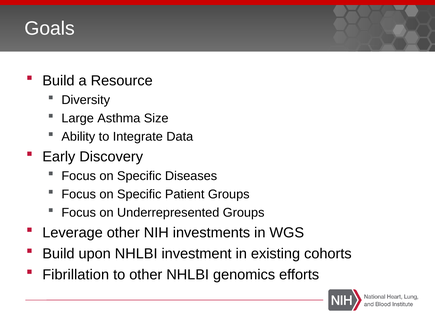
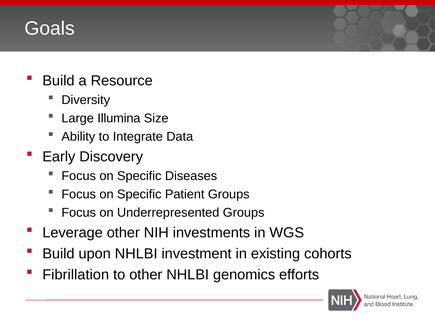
Asthma: Asthma -> Illumina
